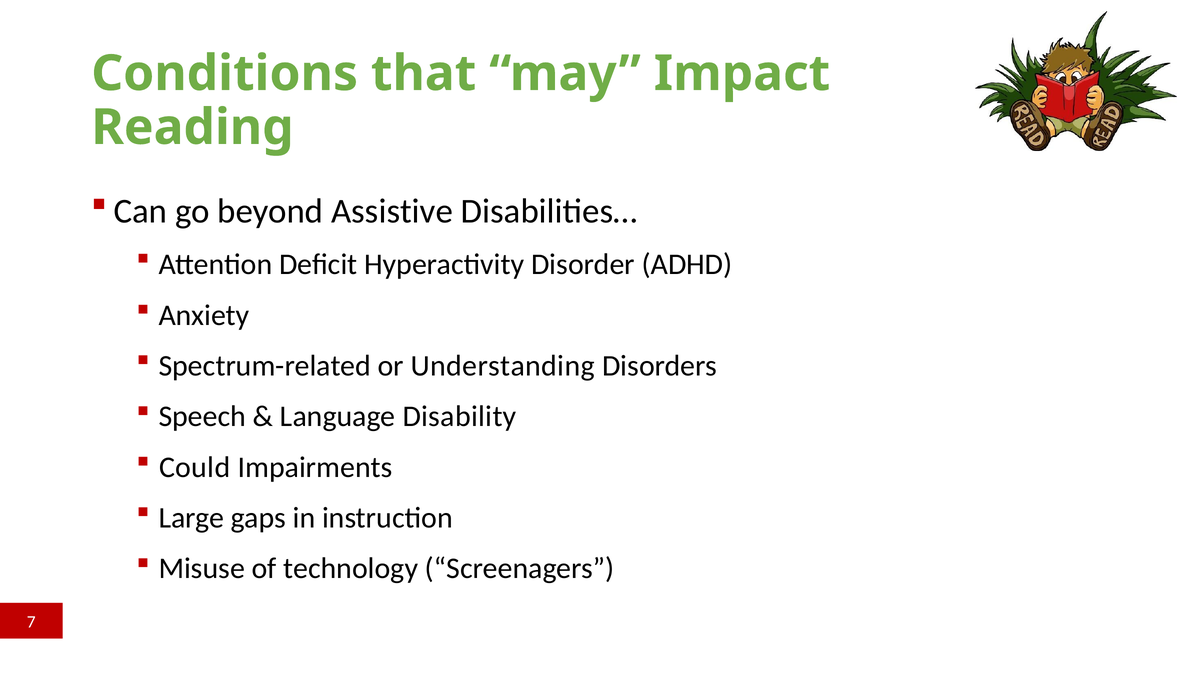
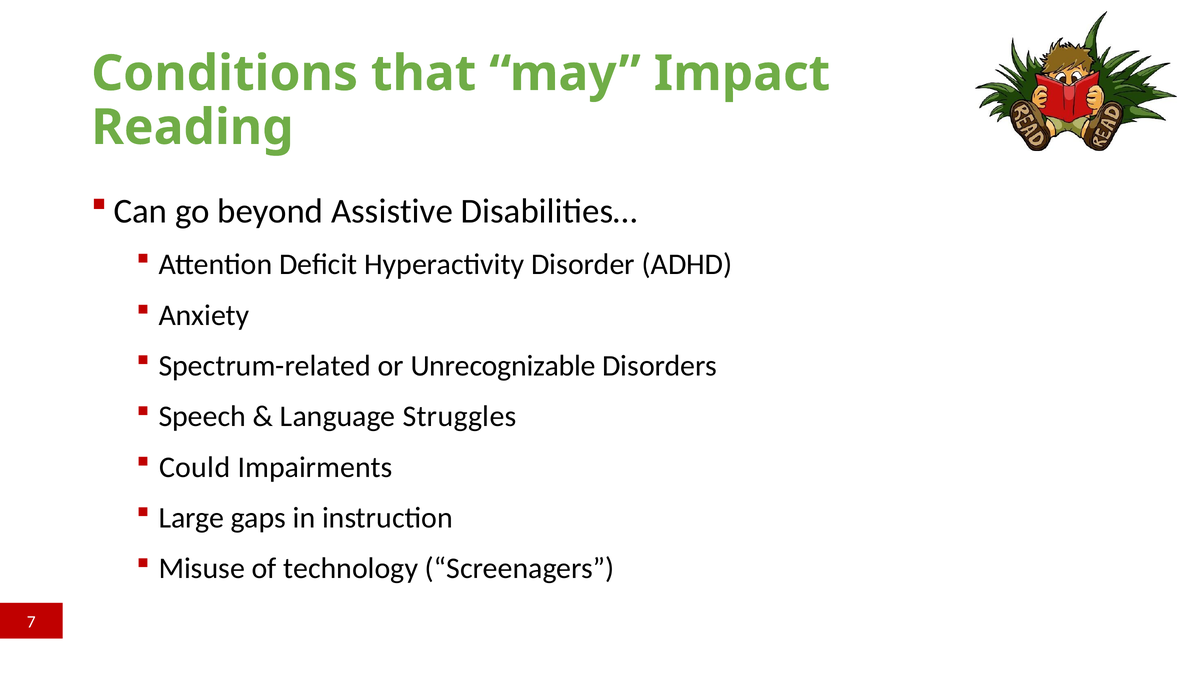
Understanding: Understanding -> Unrecognizable
Disability: Disability -> Struggles
